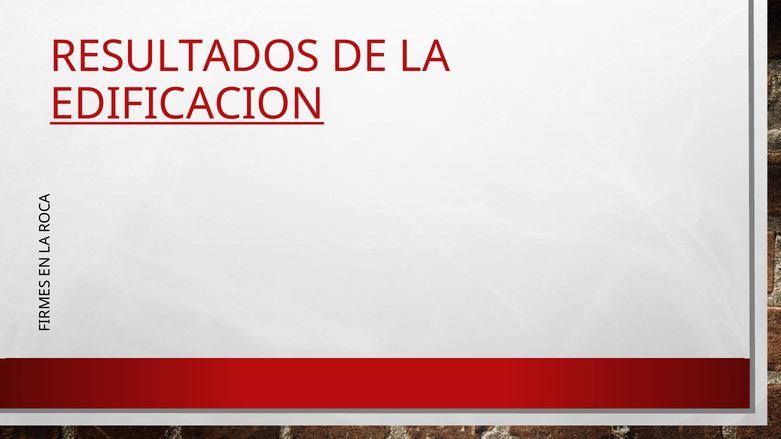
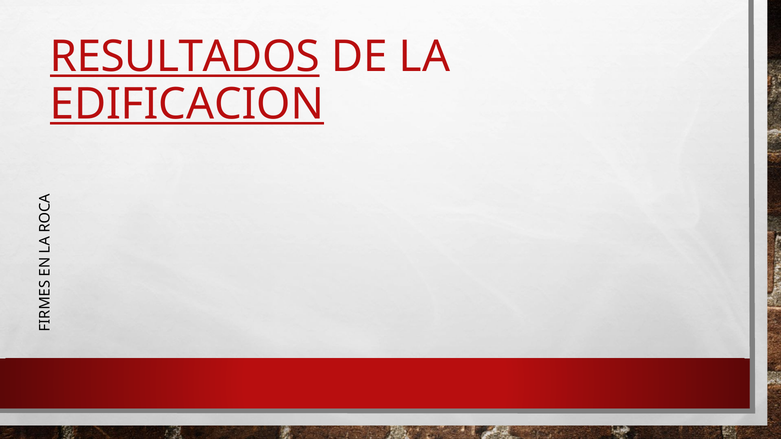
RESULTADOS underline: none -> present
